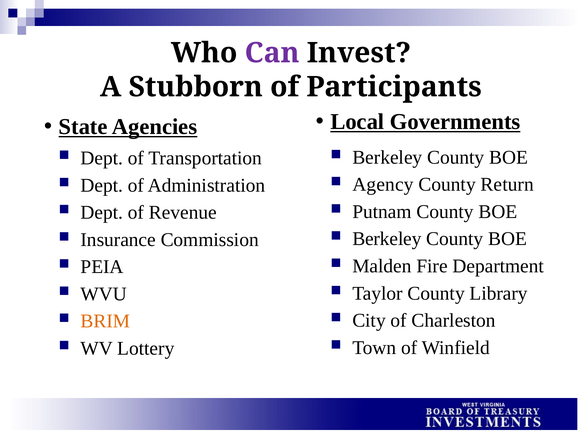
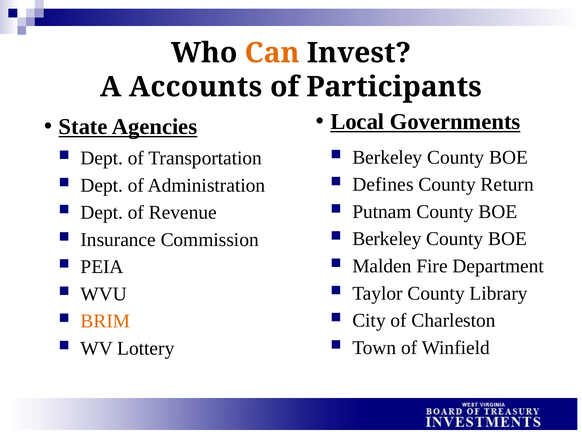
Can colour: purple -> orange
Stubborn: Stubborn -> Accounts
Agency: Agency -> Defines
